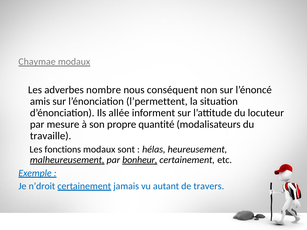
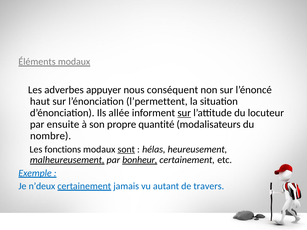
Chaymae: Chaymae -> Éléments
nombre: nombre -> appuyer
amis: amis -> haut
sur at (184, 113) underline: none -> present
mesure: mesure -> ensuite
travaille: travaille -> nombre
sont underline: none -> present
n’droit: n’droit -> n’deux
